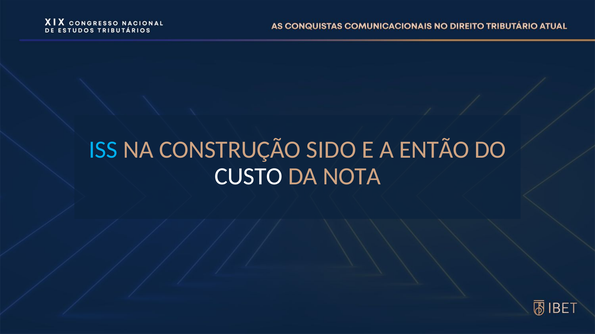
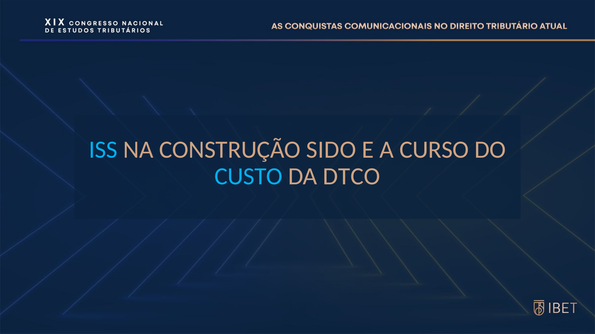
ENTÃO: ENTÃO -> CURSO
CUSTO colour: white -> light blue
NOTA: NOTA -> DTCO
